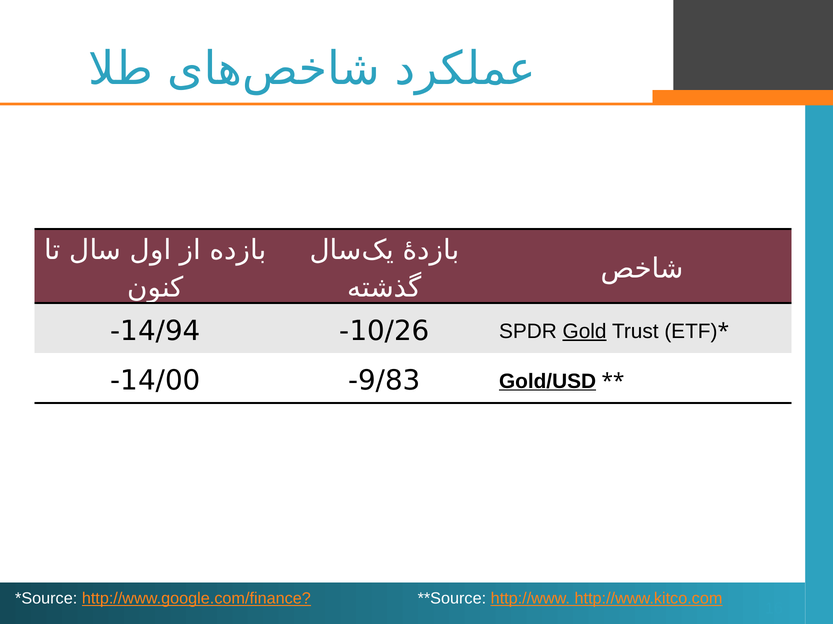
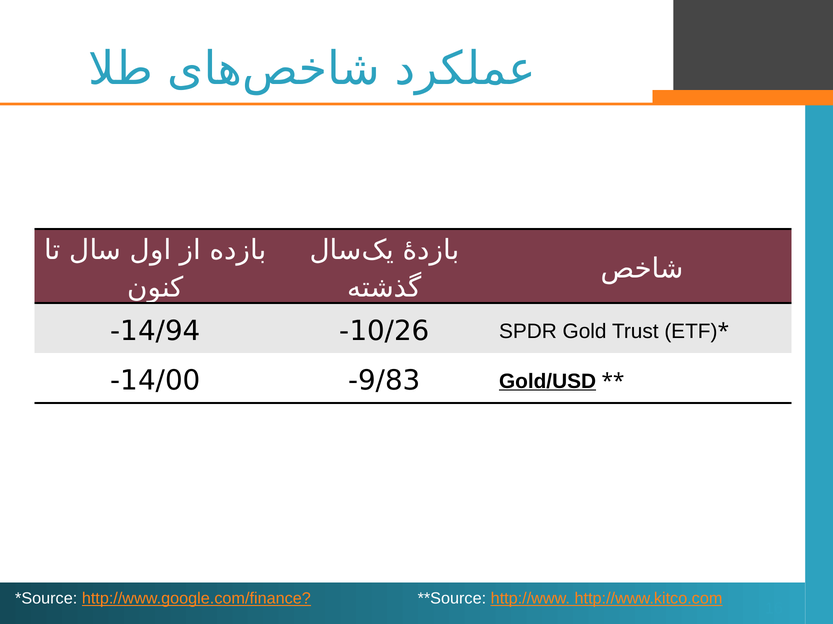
Gold underline: present -> none
